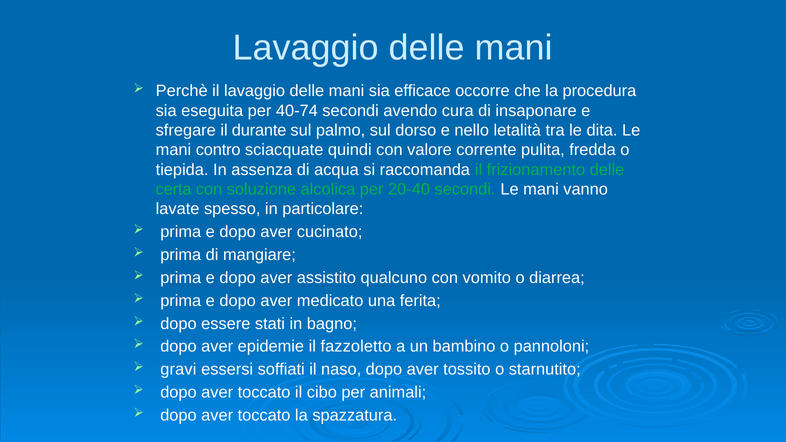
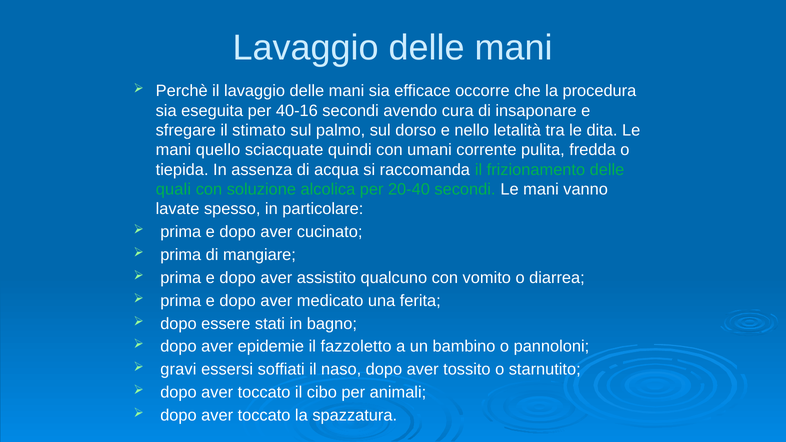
40-74: 40-74 -> 40-16
durante: durante -> stimato
contro: contro -> quello
valore: valore -> umani
certa: certa -> quali
